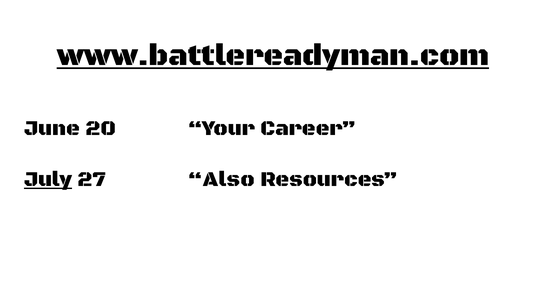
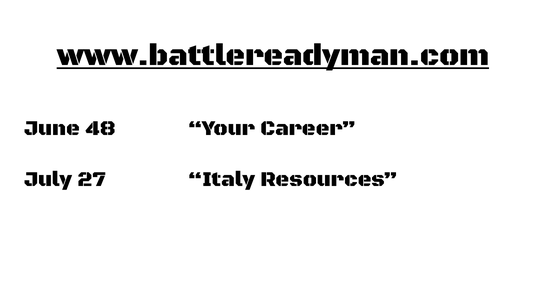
20: 20 -> 48
July underline: present -> none
Also: Also -> Italy
